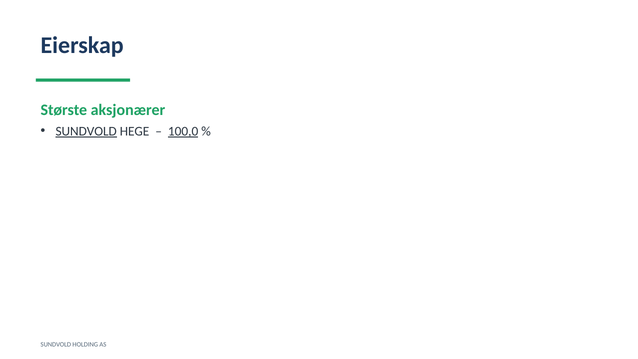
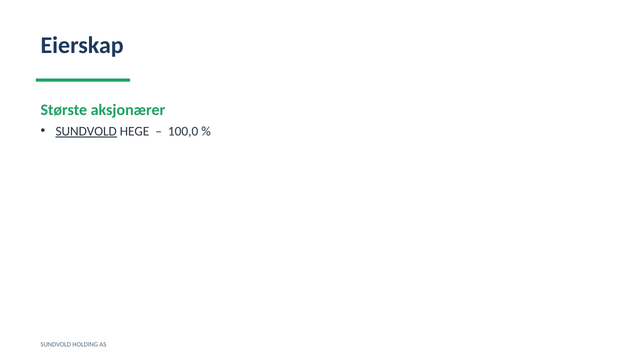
100,0 underline: present -> none
